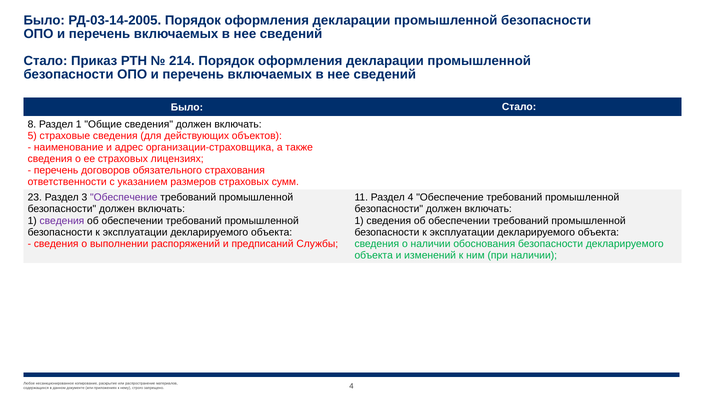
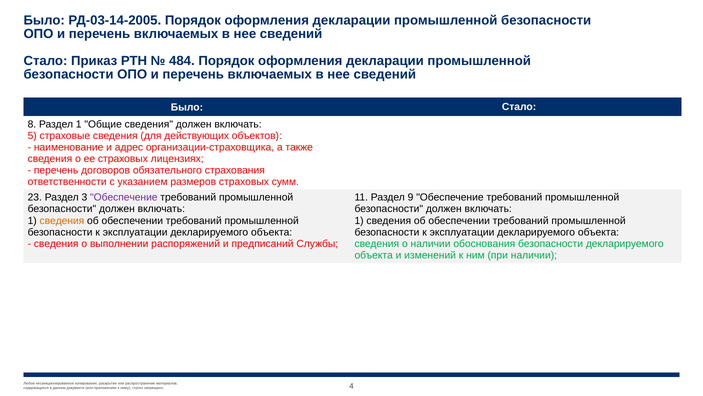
214: 214 -> 484
Раздел 4: 4 -> 9
сведения at (62, 220) colour: purple -> orange
